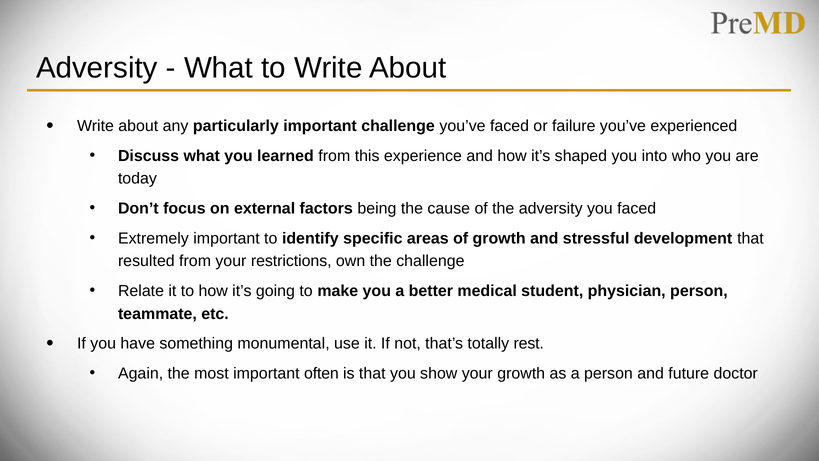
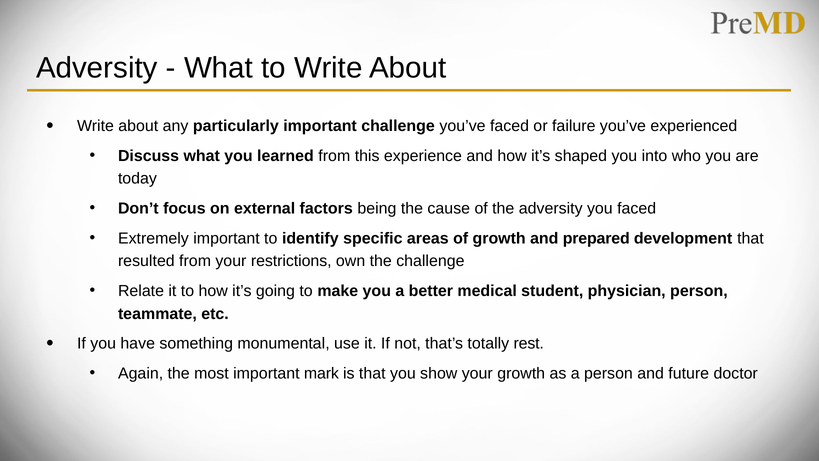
stressful: stressful -> prepared
often: often -> mark
